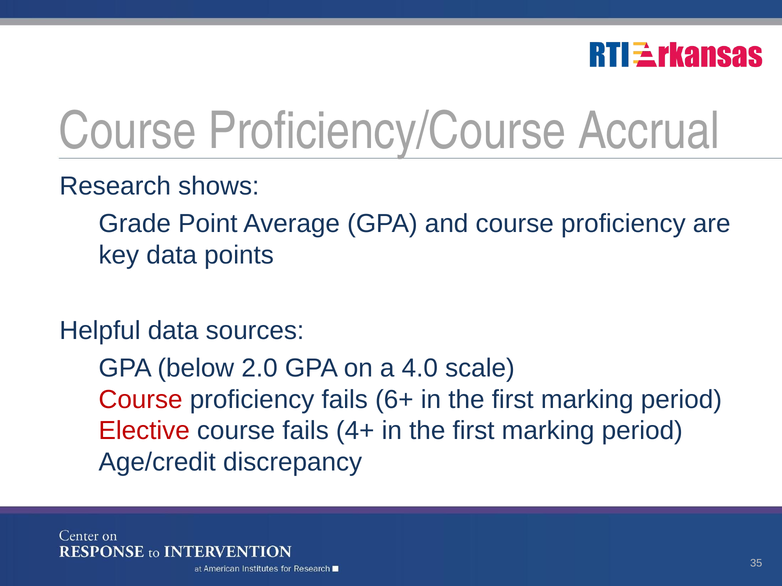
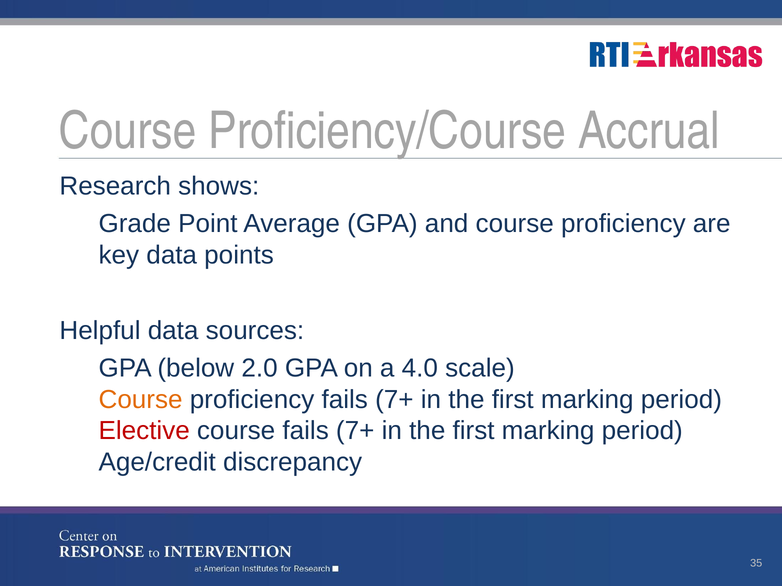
Course at (141, 400) colour: red -> orange
proficiency fails 6+: 6+ -> 7+
course fails 4+: 4+ -> 7+
